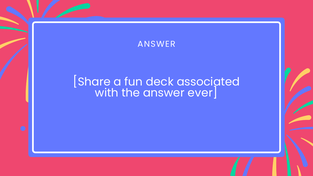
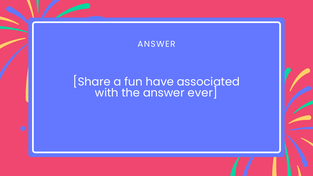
deck: deck -> have
